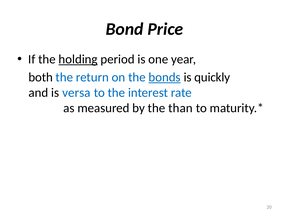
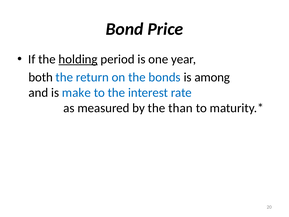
bonds underline: present -> none
quickly: quickly -> among
versa: versa -> make
